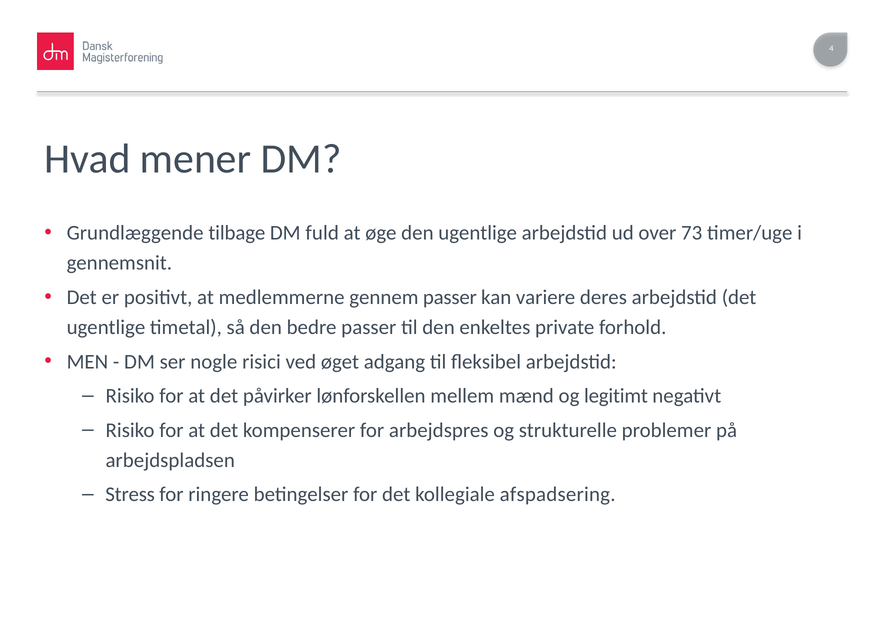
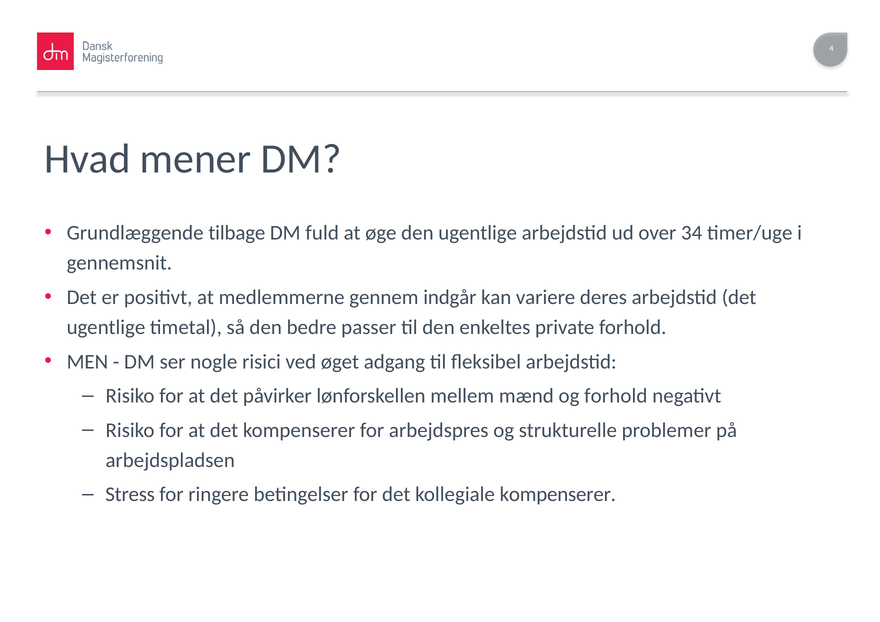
73: 73 -> 34
gennem passer: passer -> indgår
og legitimt: legitimt -> forhold
kollegiale afspadsering: afspadsering -> kompenserer
